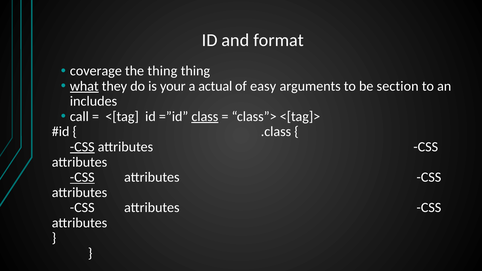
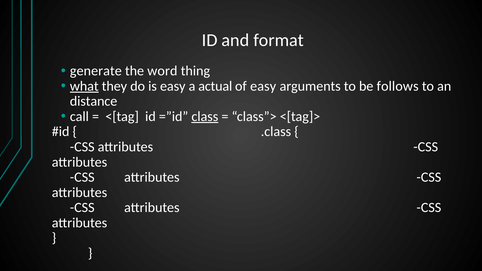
coverage: coverage -> generate
the thing: thing -> word
is your: your -> easy
section: section -> follows
includes: includes -> distance
CSS at (82, 147) underline: present -> none
CSS at (82, 177) underline: present -> none
